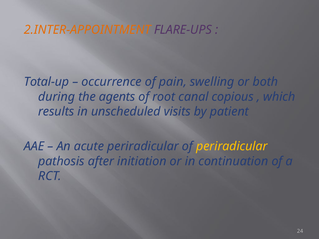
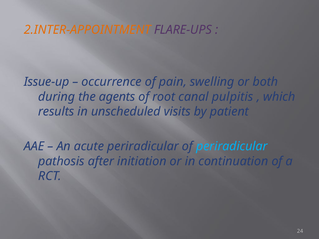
Total-up: Total-up -> Issue-up
copious: copious -> pulpitis
periradicular at (232, 147) colour: yellow -> light blue
